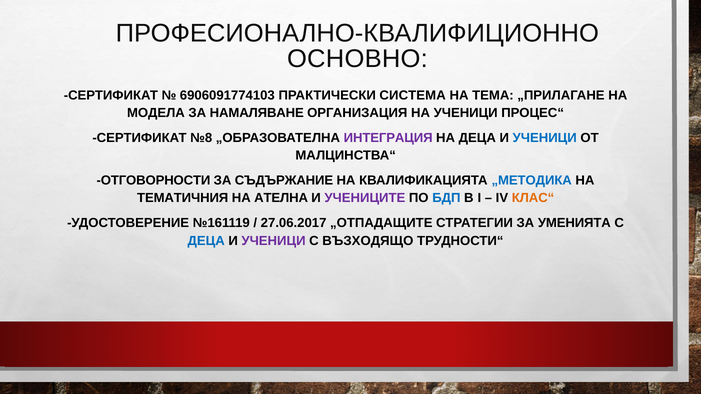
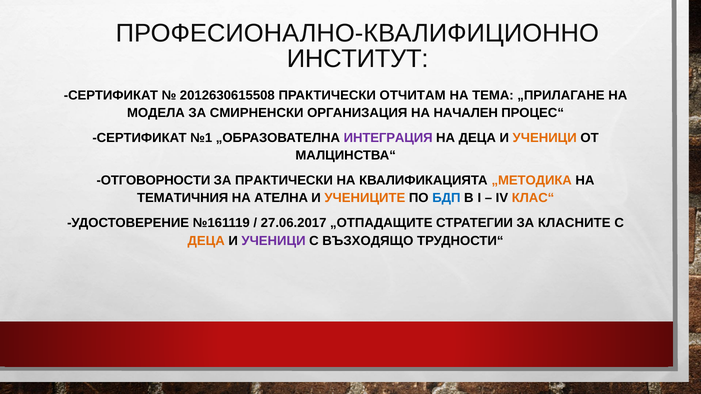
ОСНОВНО: ОСНОВНО -> ИНСТИТУТ
6906091774103: 6906091774103 -> 2012630615508
СИСТЕМА: СИСТЕМА -> ОТЧИТАМ
НАМАЛЯВАНЕ: НАМАЛЯВАНЕ -> СМИРНЕНСКИ
НА УЧЕНИЦИ: УЧЕНИЦИ -> НАЧАЛЕН
№8: №8 -> №1
УЧЕНИЦИ at (545, 138) colour: blue -> orange
ЗА СЪДЪРЖАНИЕ: СЪДЪРЖАНИЕ -> ПРАКТИЧЕСКИ
„МЕТОДИКА colour: blue -> orange
УЧЕНИЦИТЕ colour: purple -> orange
УМЕНИЯТА: УМЕНИЯТА -> КЛАСНИТЕ
ДЕЦА at (206, 241) colour: blue -> orange
